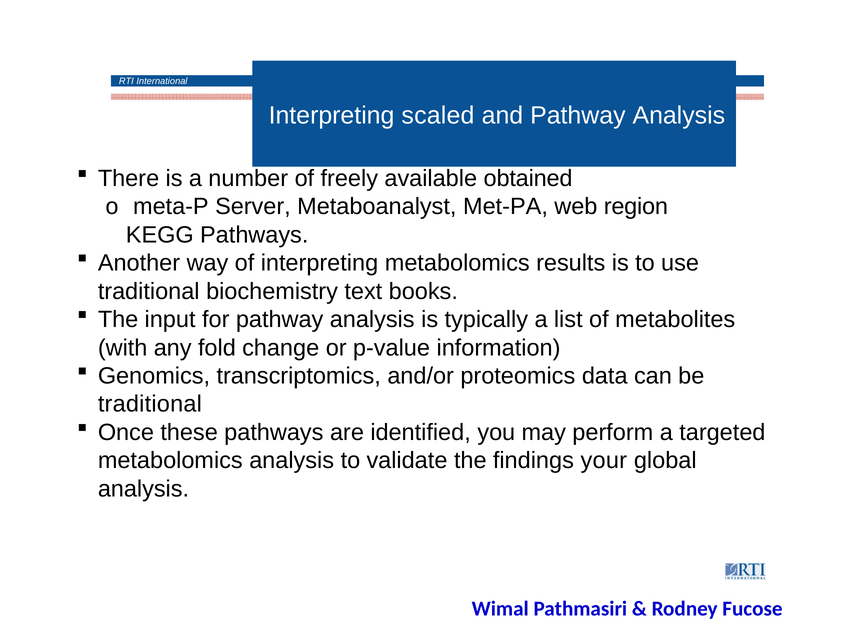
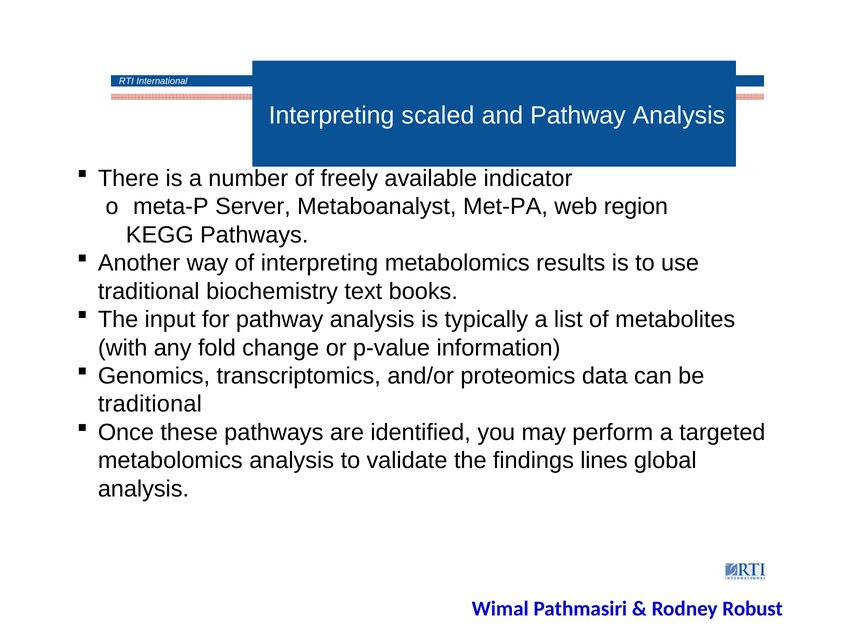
obtained: obtained -> indicator
your: your -> lines
Fucose: Fucose -> Robust
